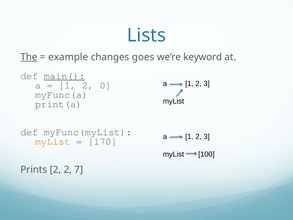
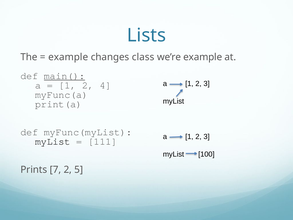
The underline: present -> none
goes: goes -> class
we’re keyword: keyword -> example
0: 0 -> 4
myList at (53, 141) colour: orange -> black
170: 170 -> 111
Prints 2: 2 -> 7
7: 7 -> 5
